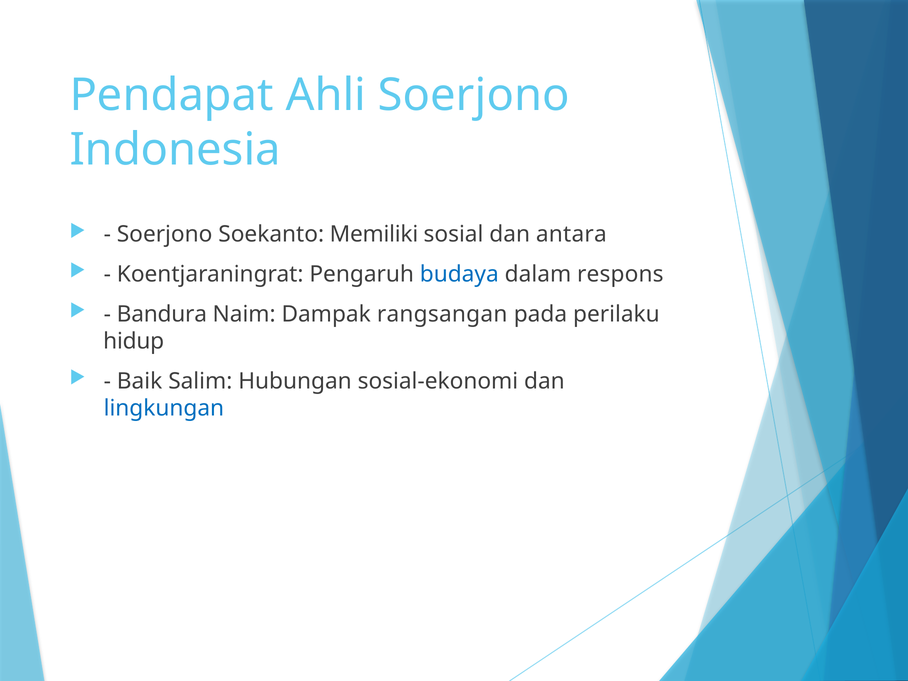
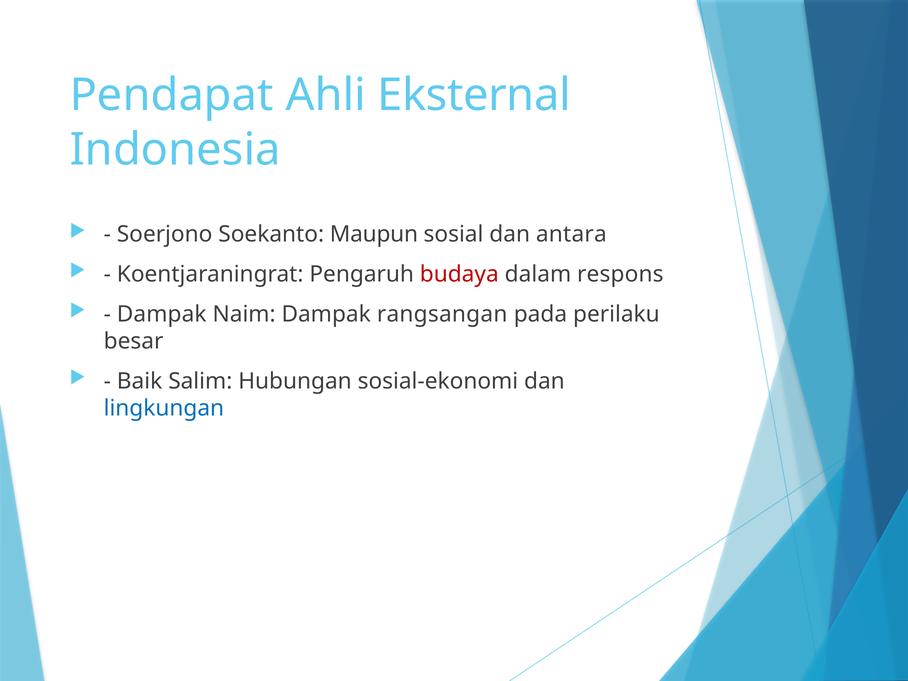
Ahli Soerjono: Soerjono -> Eksternal
Memiliki: Memiliki -> Maupun
budaya colour: blue -> red
Bandura at (162, 314): Bandura -> Dampak
hidup: hidup -> besar
